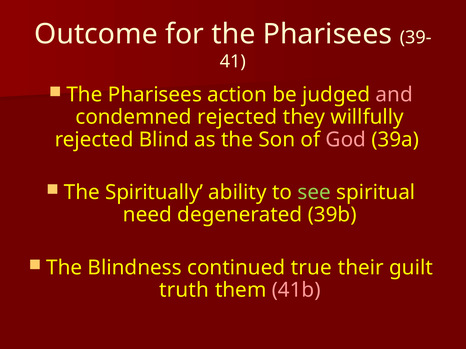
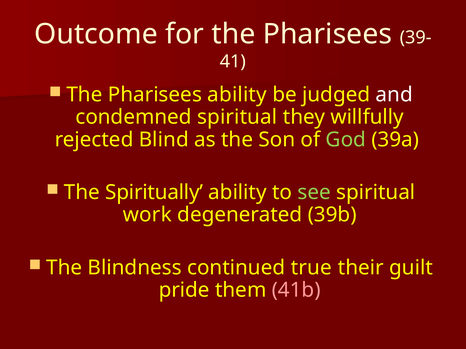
Pharisees action: action -> ability
and colour: pink -> white
condemned rejected: rejected -> spiritual
God colour: pink -> light green
need: need -> work
truth: truth -> pride
